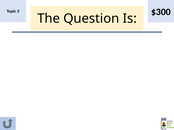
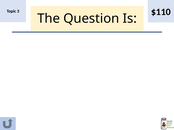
$300: $300 -> $110
